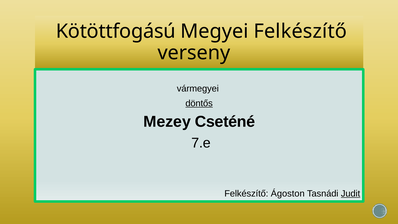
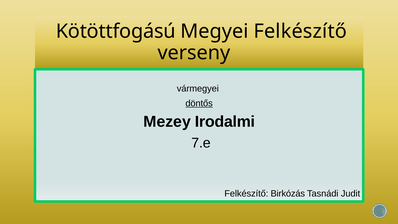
Cseténé: Cseténé -> Irodalmi
Ágoston: Ágoston -> Birkózás
Judit underline: present -> none
